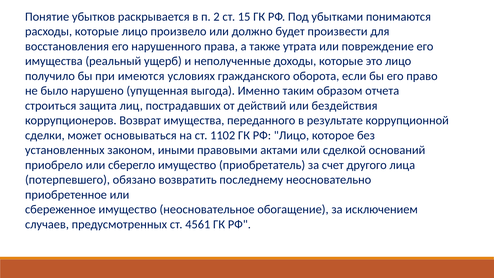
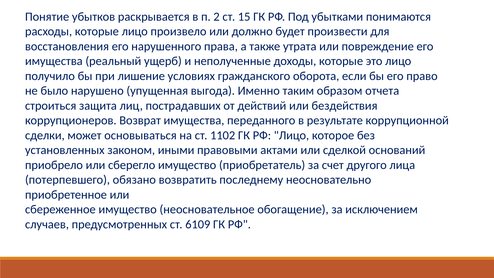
имеются: имеются -> лишение
4561: 4561 -> 6109
